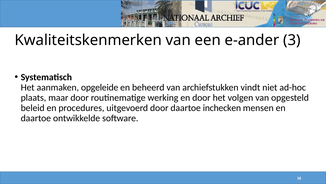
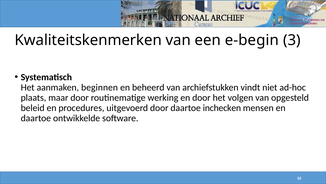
e-ander: e-ander -> e-begin
opgeleide: opgeleide -> beginnen
